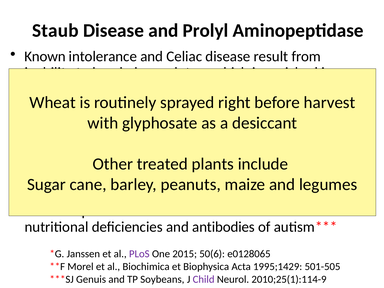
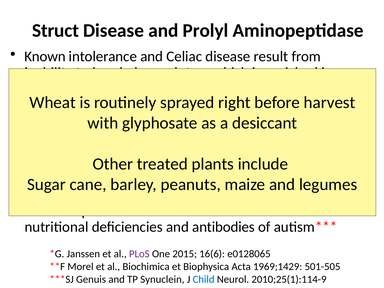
Staub: Staub -> Struct
50(6: 50(6 -> 16(6
1995;1429: 1995;1429 -> 1969;1429
Soybeans: Soybeans -> Synuclein
Child colour: purple -> blue
